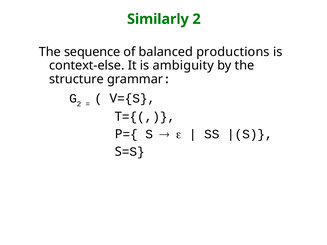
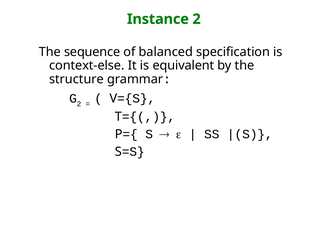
Similarly: Similarly -> Instance
productions: productions -> specification
ambiguity: ambiguity -> equivalent
